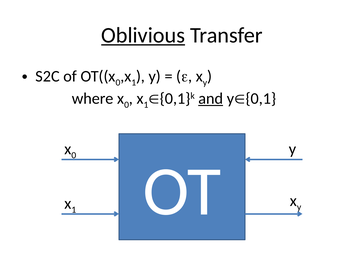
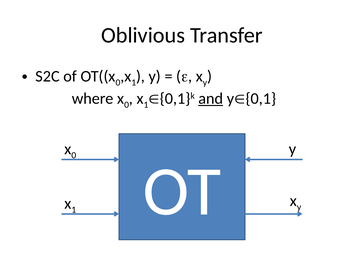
Oblivious underline: present -> none
